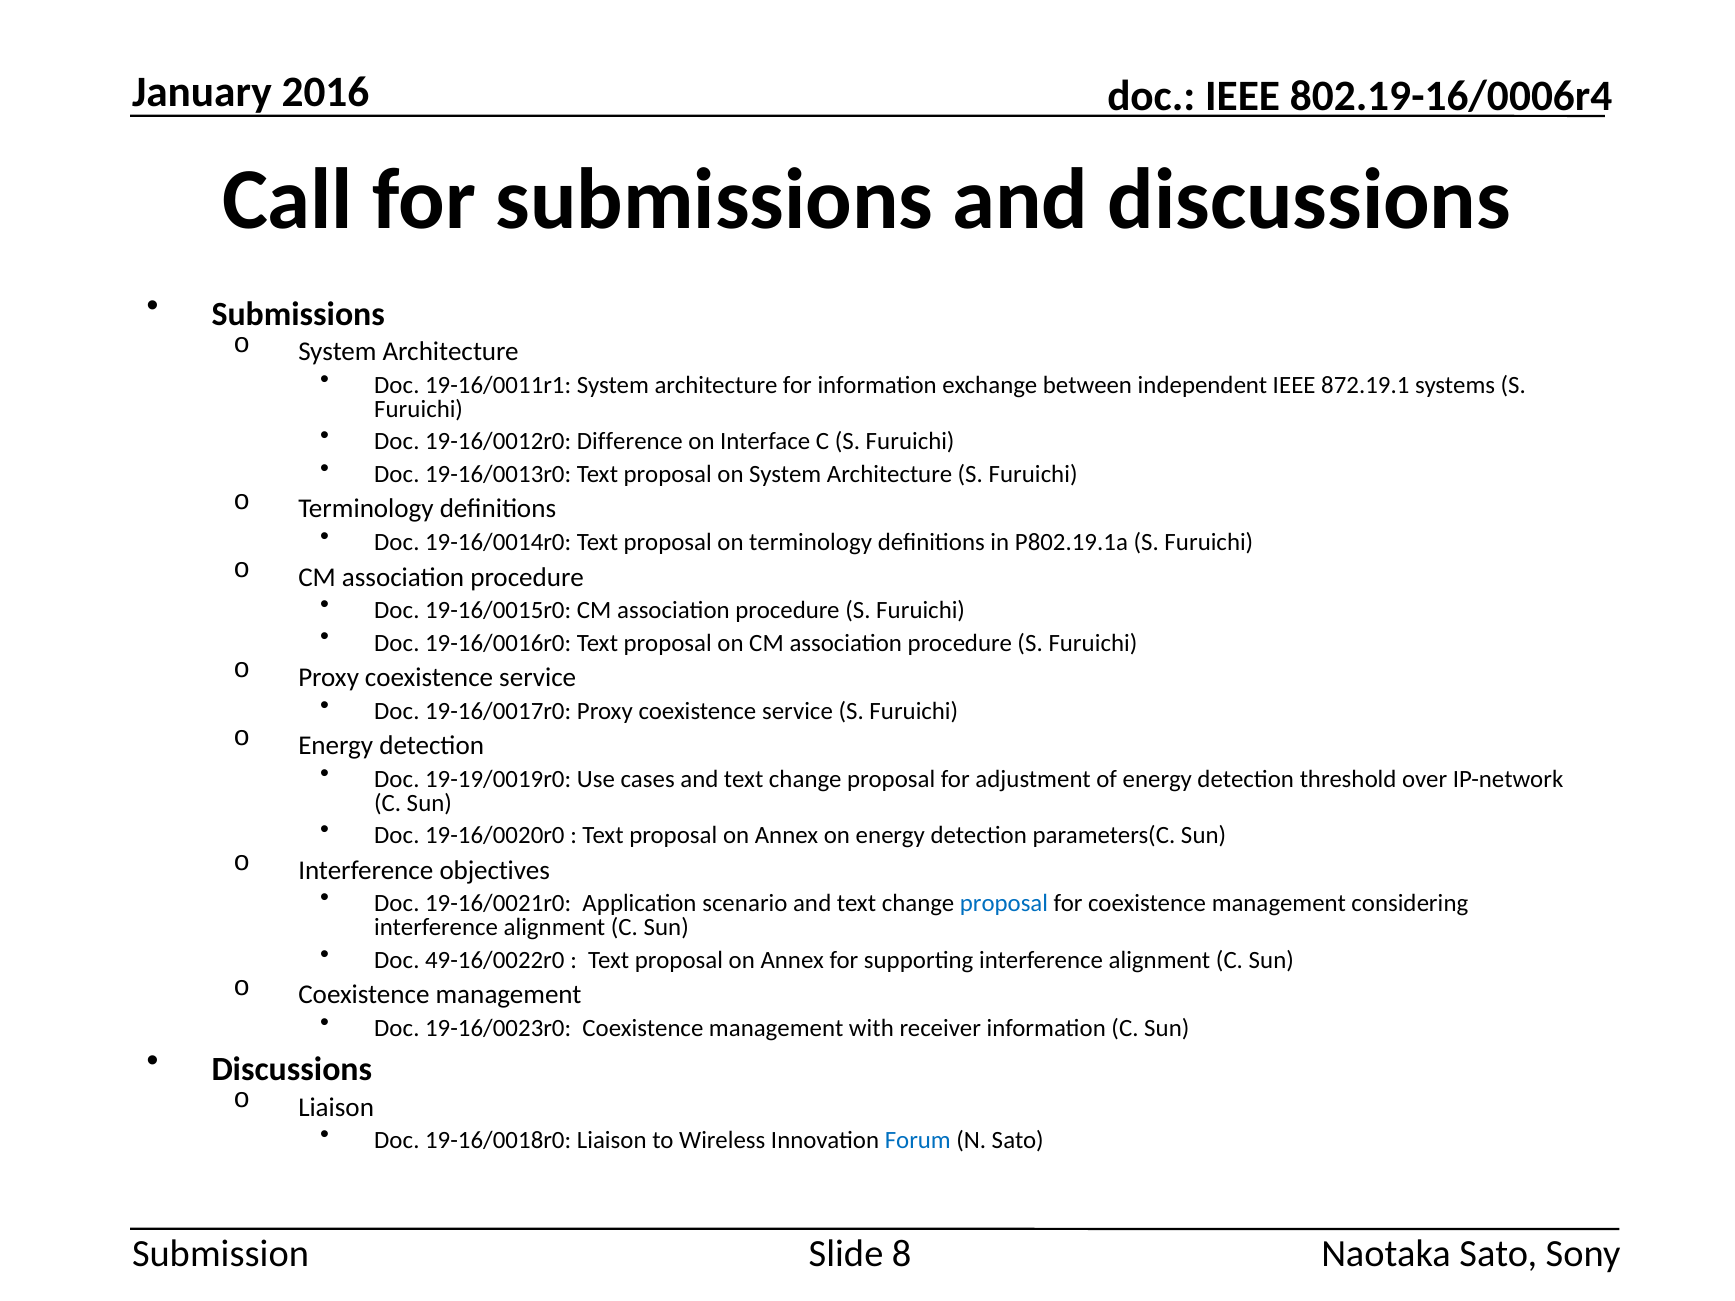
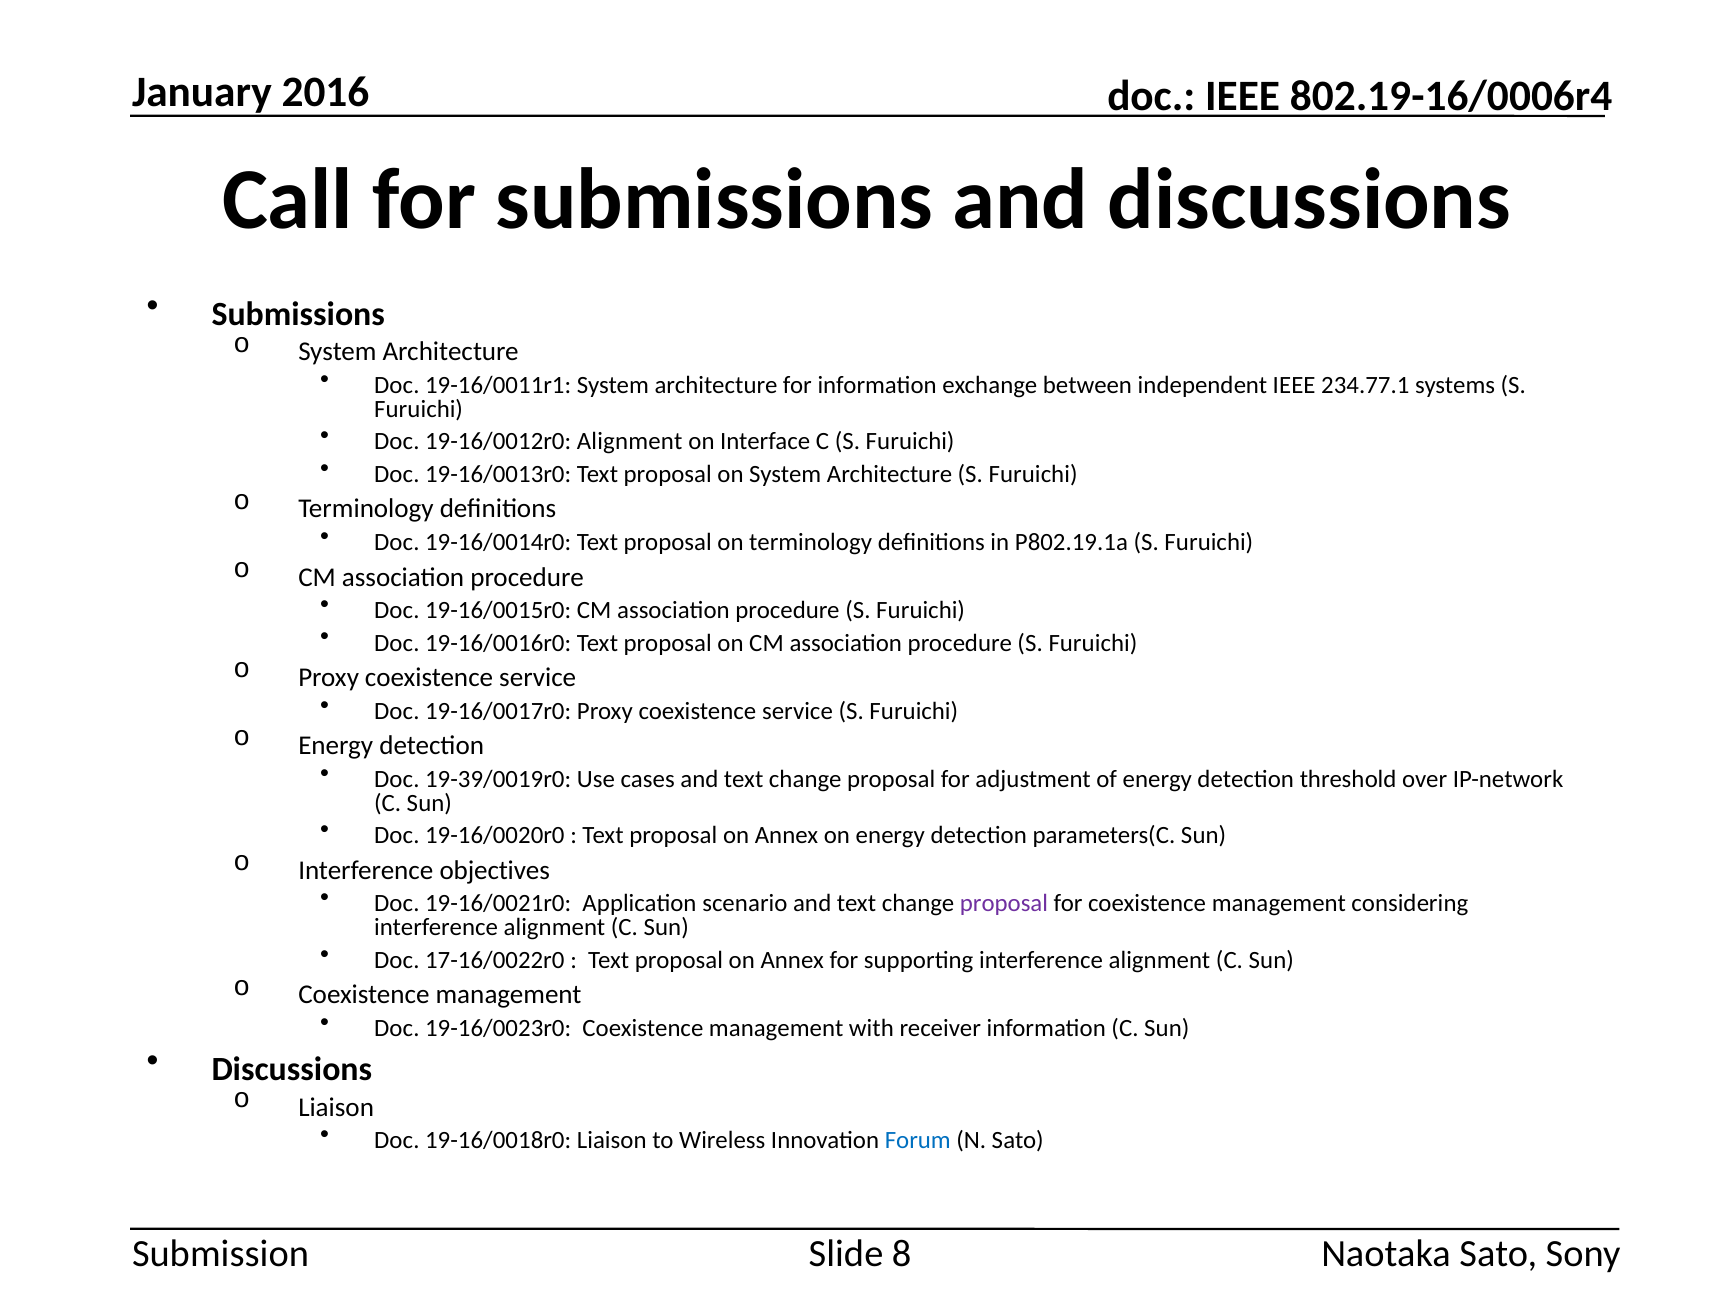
872.19.1: 872.19.1 -> 234.77.1
19-16/0012r0 Difference: Difference -> Alignment
19-19/0019r0: 19-19/0019r0 -> 19-39/0019r0
proposal at (1004, 904) colour: blue -> purple
49-16/0022r0: 49-16/0022r0 -> 17-16/0022r0
